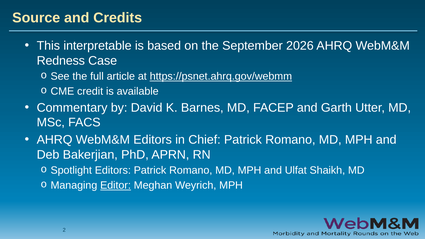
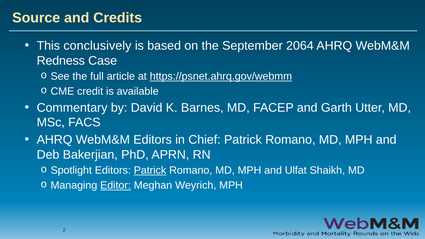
interpretable: interpretable -> conclusively
2026: 2026 -> 2064
Patrick at (150, 170) underline: none -> present
